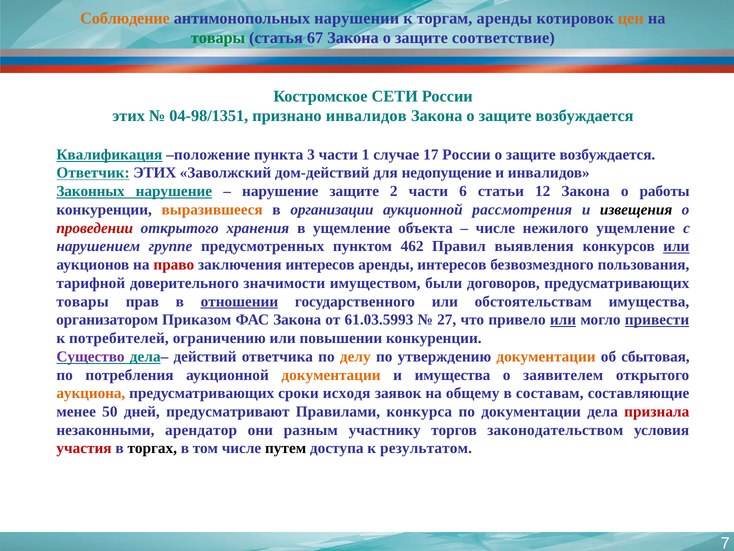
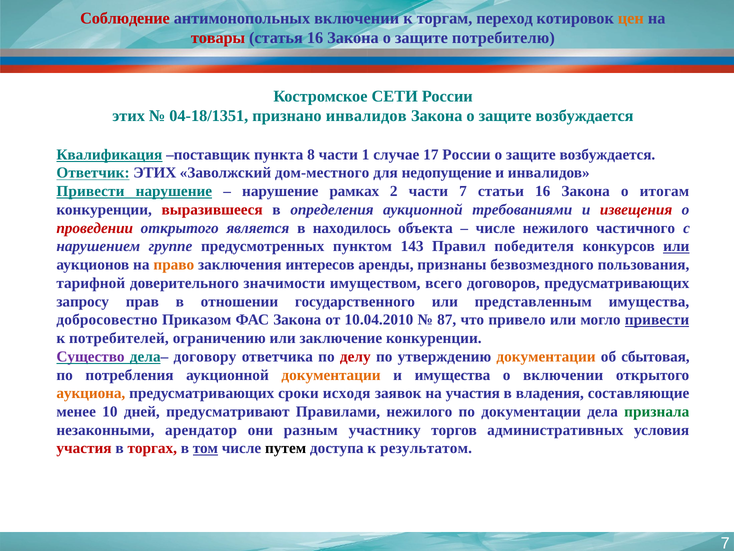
Соблюдение colour: orange -> red
антимонопольных нарушении: нарушении -> включении
торгам аренды: аренды -> переход
товары at (218, 38) colour: green -> red
статья 67: 67 -> 16
соответствие: соответствие -> потребителю
04-98/1351: 04-98/1351 -> 04-18/1351
положение: положение -> поставщик
3: 3 -> 8
дом-действий: дом-действий -> дом-местного
Законных at (91, 191): Законных -> Привести
нарушение защите: защите -> рамках
части 6: 6 -> 7
статьи 12: 12 -> 16
работы: работы -> итогам
выразившееся colour: orange -> red
организации: организации -> определения
рассмотрения: рассмотрения -> требованиями
извещения colour: black -> red
хранения: хранения -> является
в ущемление: ущемление -> находилось
нежилого ущемление: ущемление -> частичного
462: 462 -> 143
выявления: выявления -> победителя
право colour: red -> orange
аренды интересов: интересов -> признаны
были: были -> всего
товары at (83, 301): товары -> запросу
отношении underline: present -> none
обстоятельствам: обстоятельствам -> представленным
организатором: организатором -> добросовестно
61.03.5993: 61.03.5993 -> 10.04.2010
27: 27 -> 87
или at (563, 320) underline: present -> none
повышении: повышении -> заключение
действий: действий -> договору
делу colour: orange -> red
о заявителем: заявителем -> включении
на общему: общему -> участия
составам: составам -> владения
50: 50 -> 10
Правилами конкурса: конкурса -> нежилого
признала colour: red -> green
законодательством: законодательством -> административных
торгах colour: black -> red
том underline: none -> present
